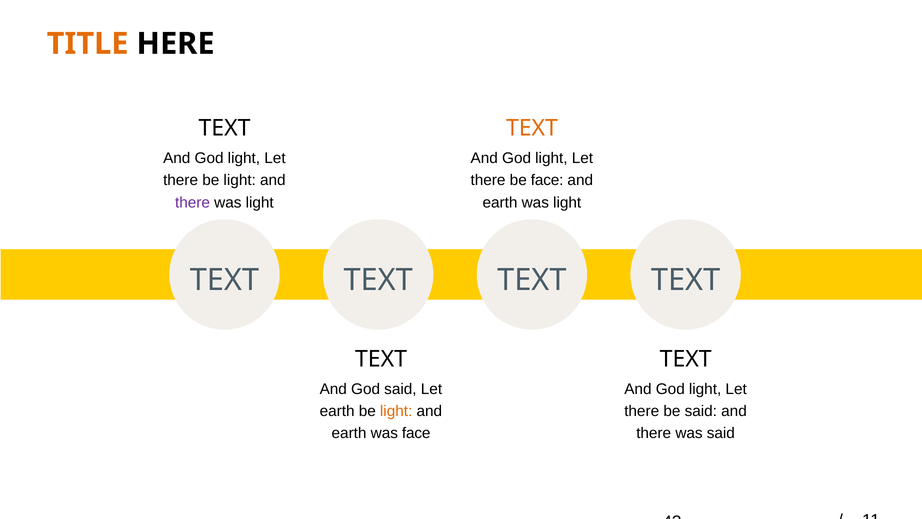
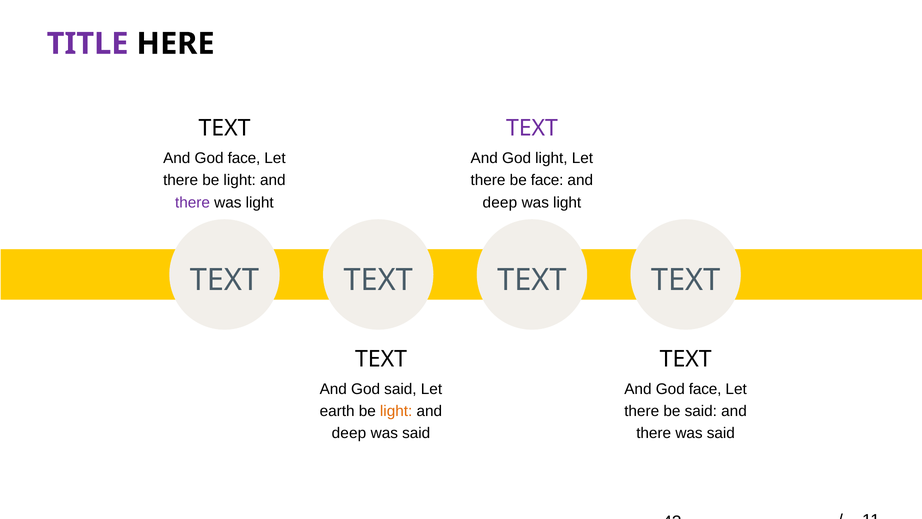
TITLE colour: orange -> purple
TEXT at (532, 128) colour: orange -> purple
light at (244, 158): light -> face
earth at (500, 202): earth -> deep
light at (705, 389): light -> face
earth at (349, 433): earth -> deep
face at (416, 433): face -> said
